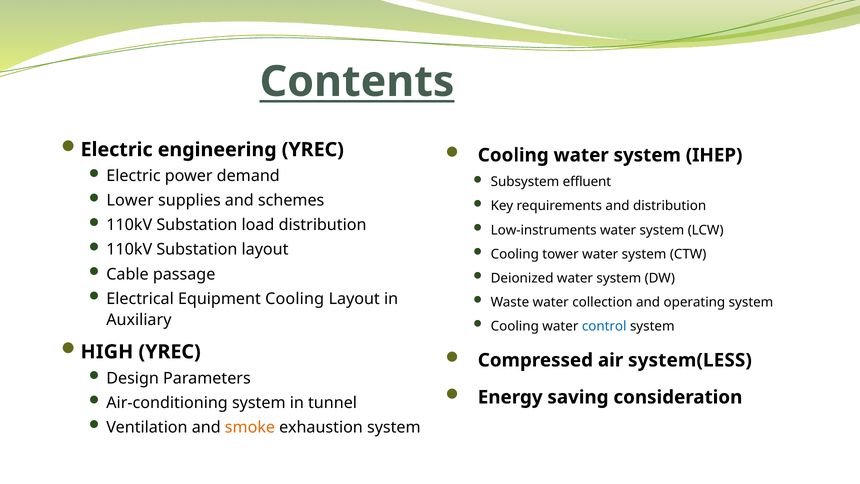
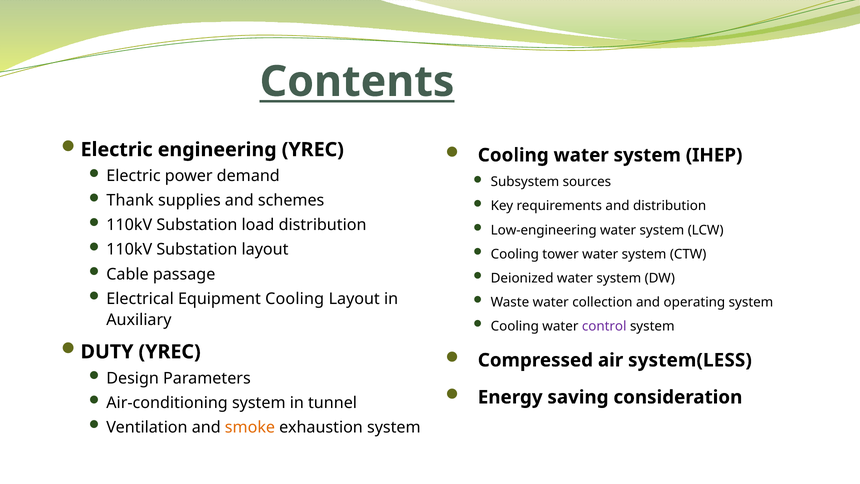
effluent: effluent -> sources
Lower: Lower -> Thank
Low-instruments: Low-instruments -> Low-engineering
control colour: blue -> purple
HIGH: HIGH -> DUTY
